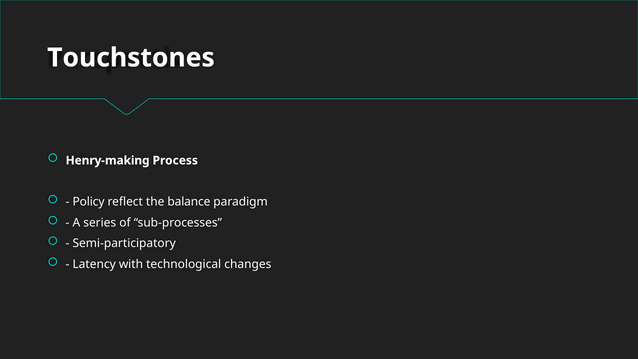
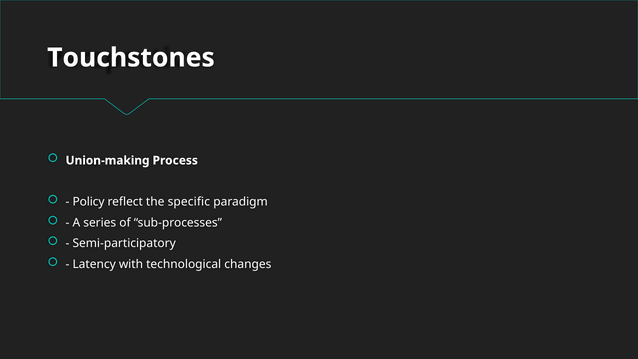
Henry-making: Henry-making -> Union-making
balance: balance -> specific
